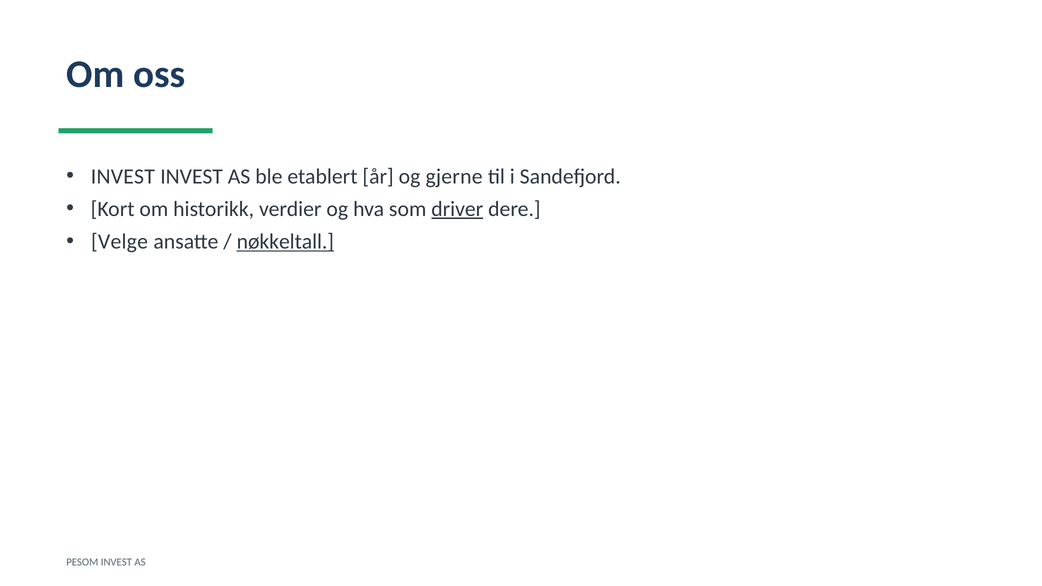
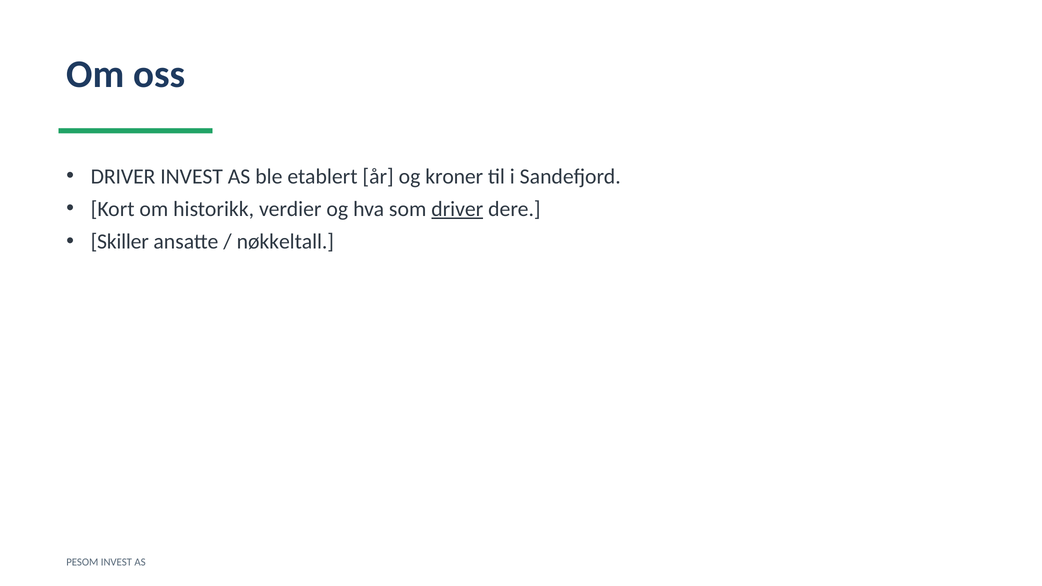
INVEST at (123, 176): INVEST -> DRIVER
gjerne: gjerne -> kroner
Velge: Velge -> Skiller
nøkkeltall underline: present -> none
